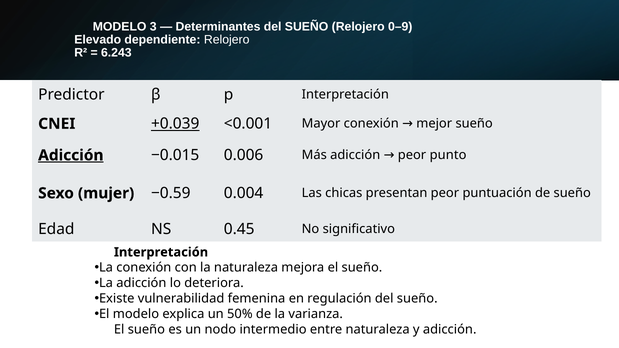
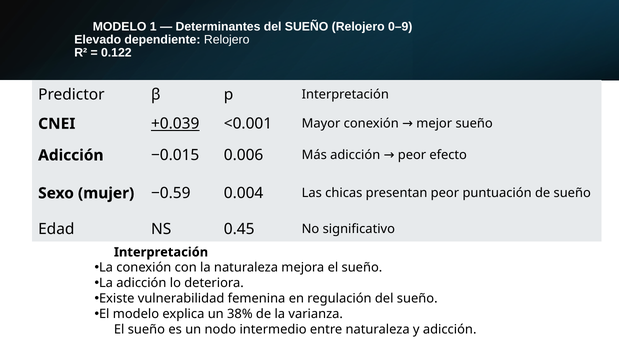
3: 3 -> 1
6.243: 6.243 -> 0.122
Adicción at (71, 155) underline: present -> none
punto: punto -> efecto
50%: 50% -> 38%
